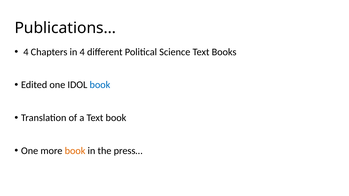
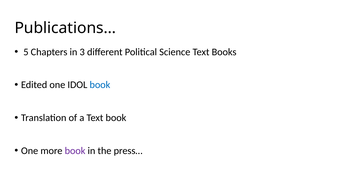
4 at (26, 52): 4 -> 5
in 4: 4 -> 3
book at (75, 151) colour: orange -> purple
